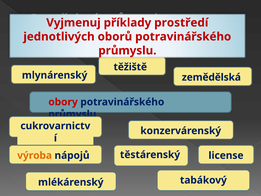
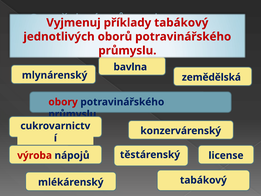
prostředí at (181, 23): prostředí -> tabákový
těžiště: těžiště -> bavlna
výroba colour: orange -> red
